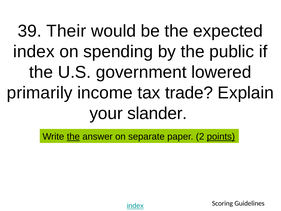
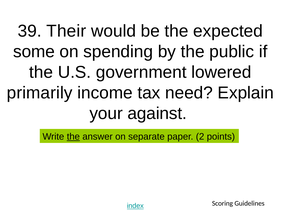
index at (34, 52): index -> some
trade: trade -> need
slander: slander -> against
points underline: present -> none
